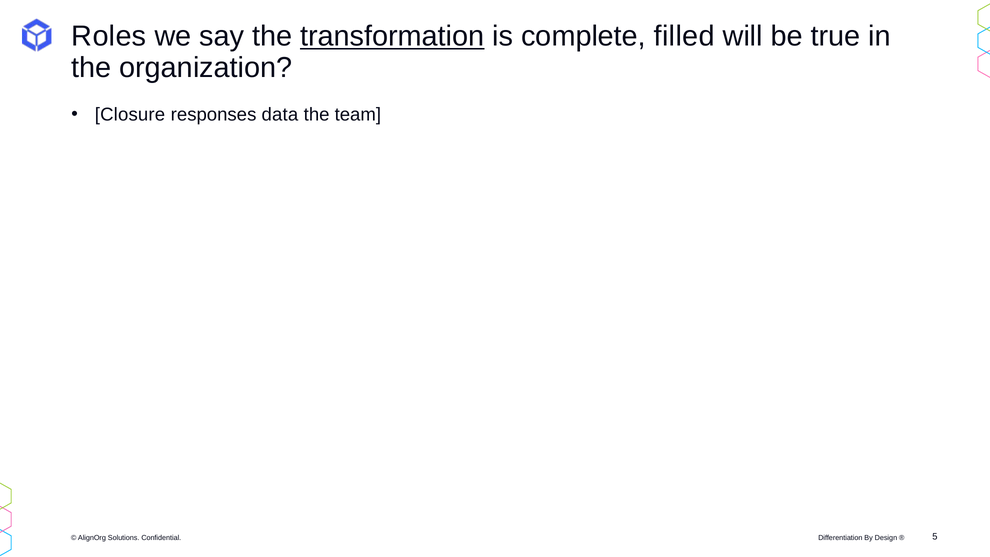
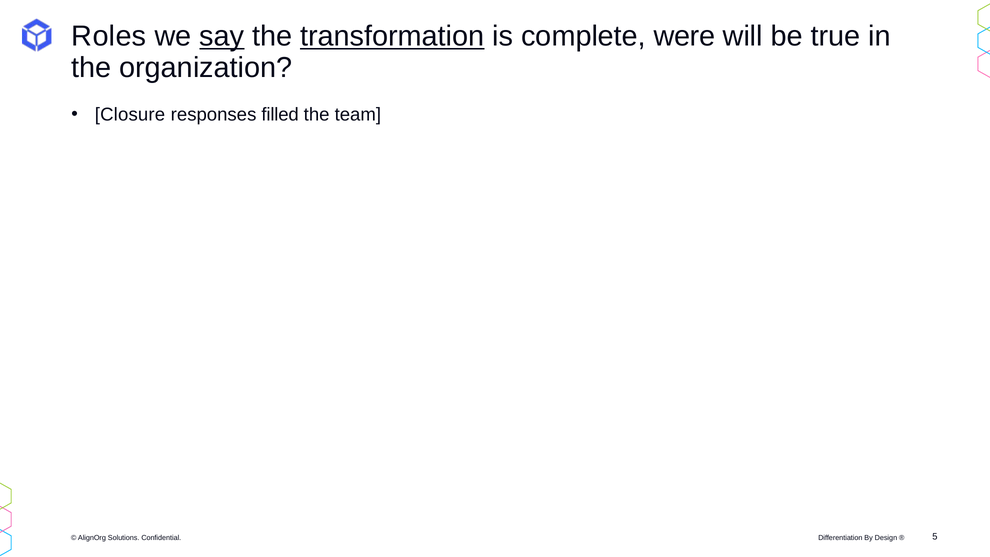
say underline: none -> present
filled: filled -> were
data: data -> filled
